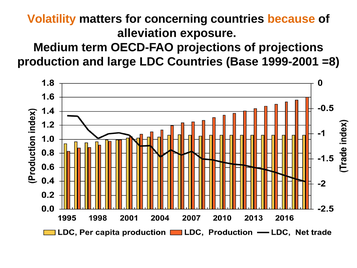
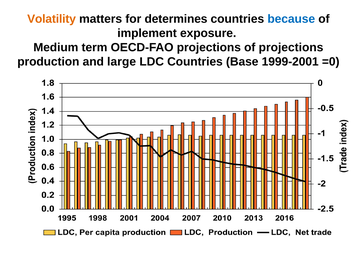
concerning: concerning -> determines
because colour: orange -> blue
alleviation: alleviation -> implement
=8: =8 -> =0
